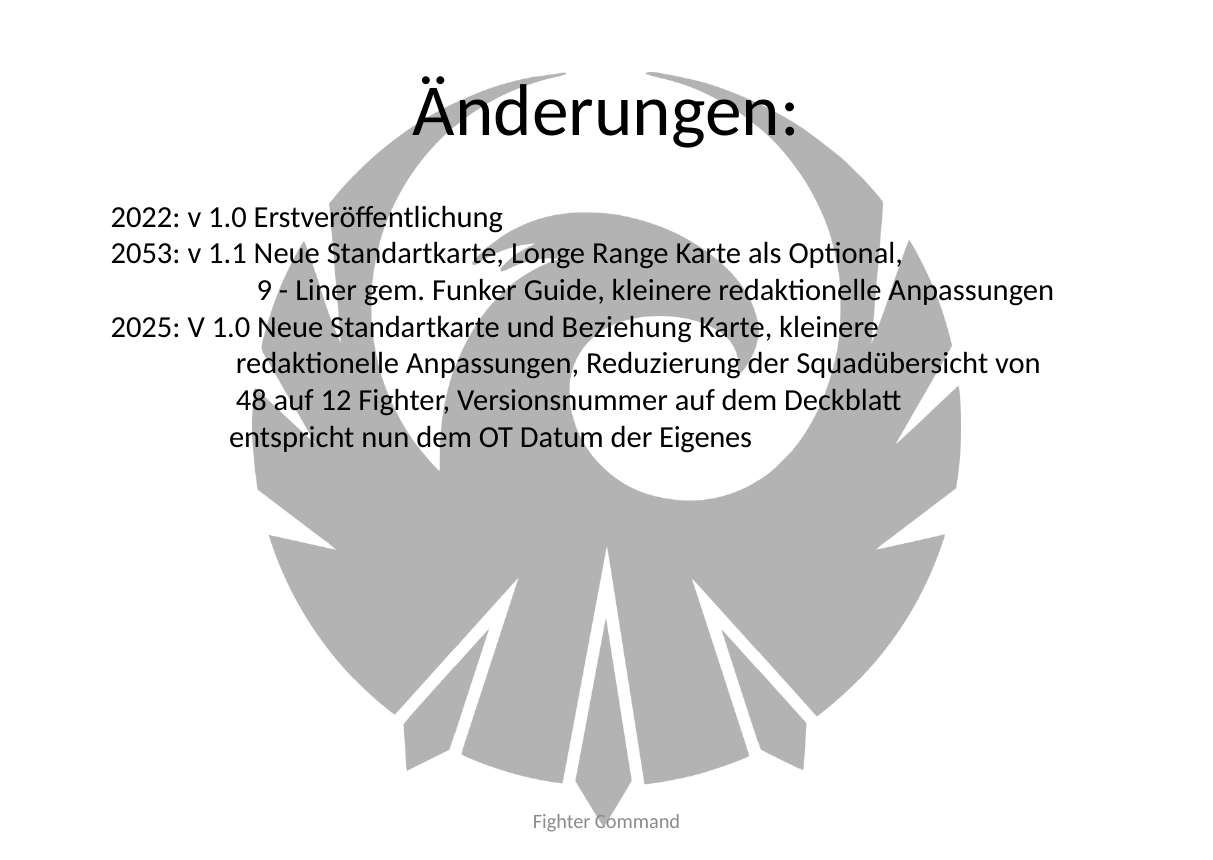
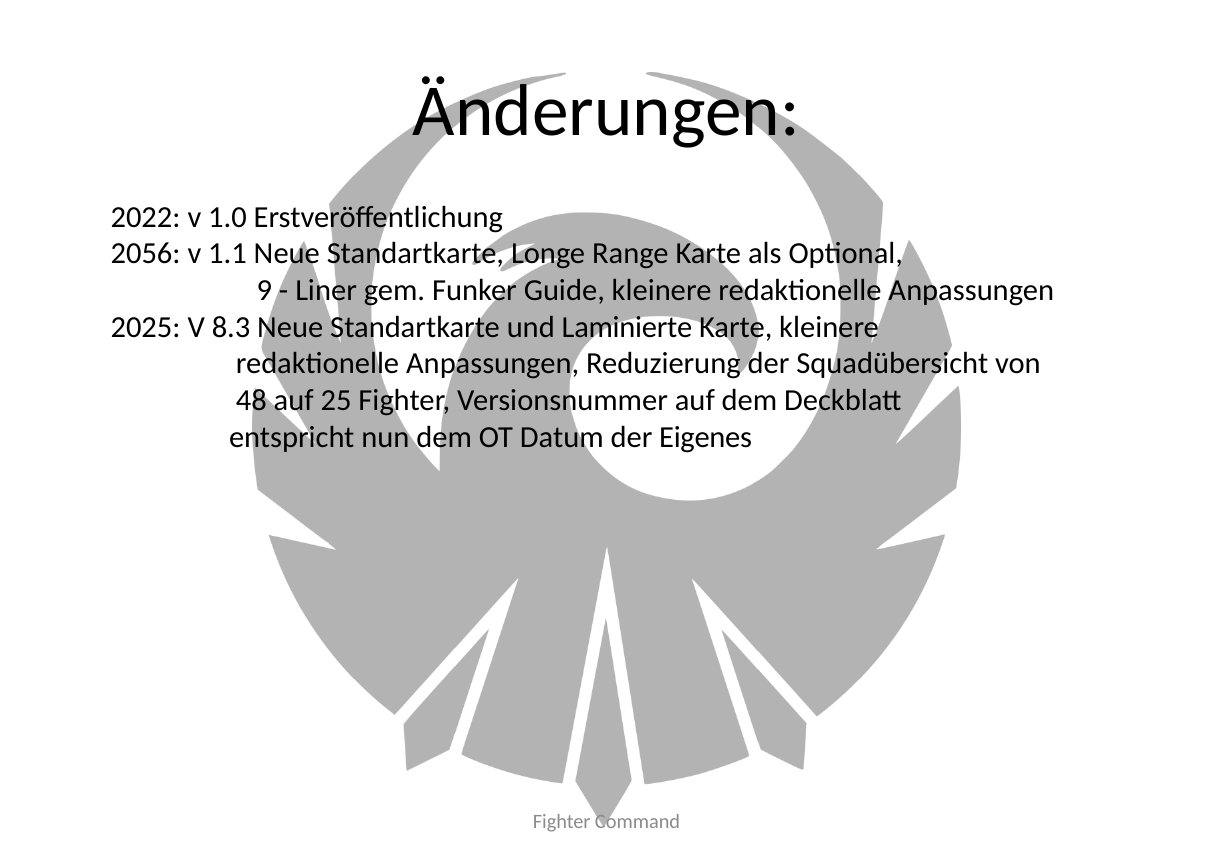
2053: 2053 -> 2056
2025 V 1.0: 1.0 -> 8.3
Beziehung: Beziehung -> Laminierte
12: 12 -> 25
